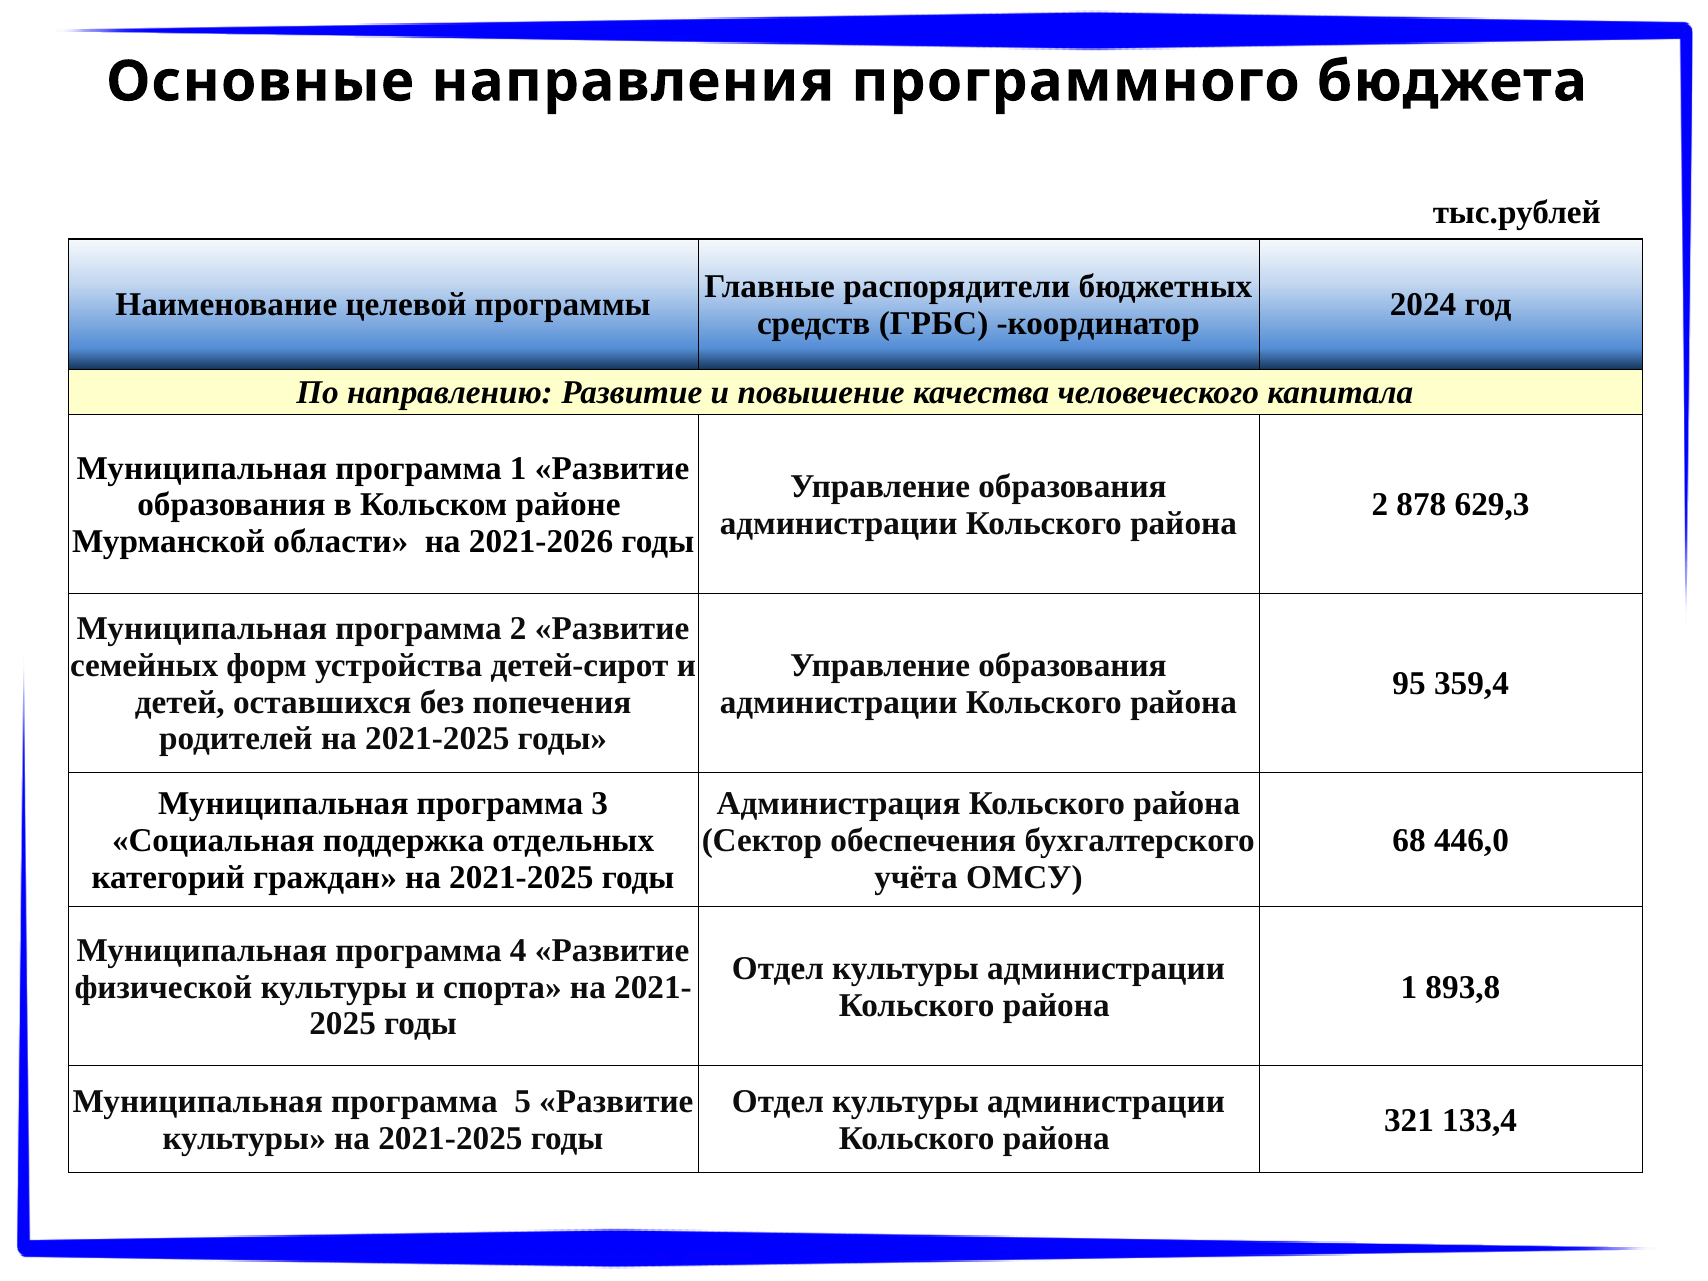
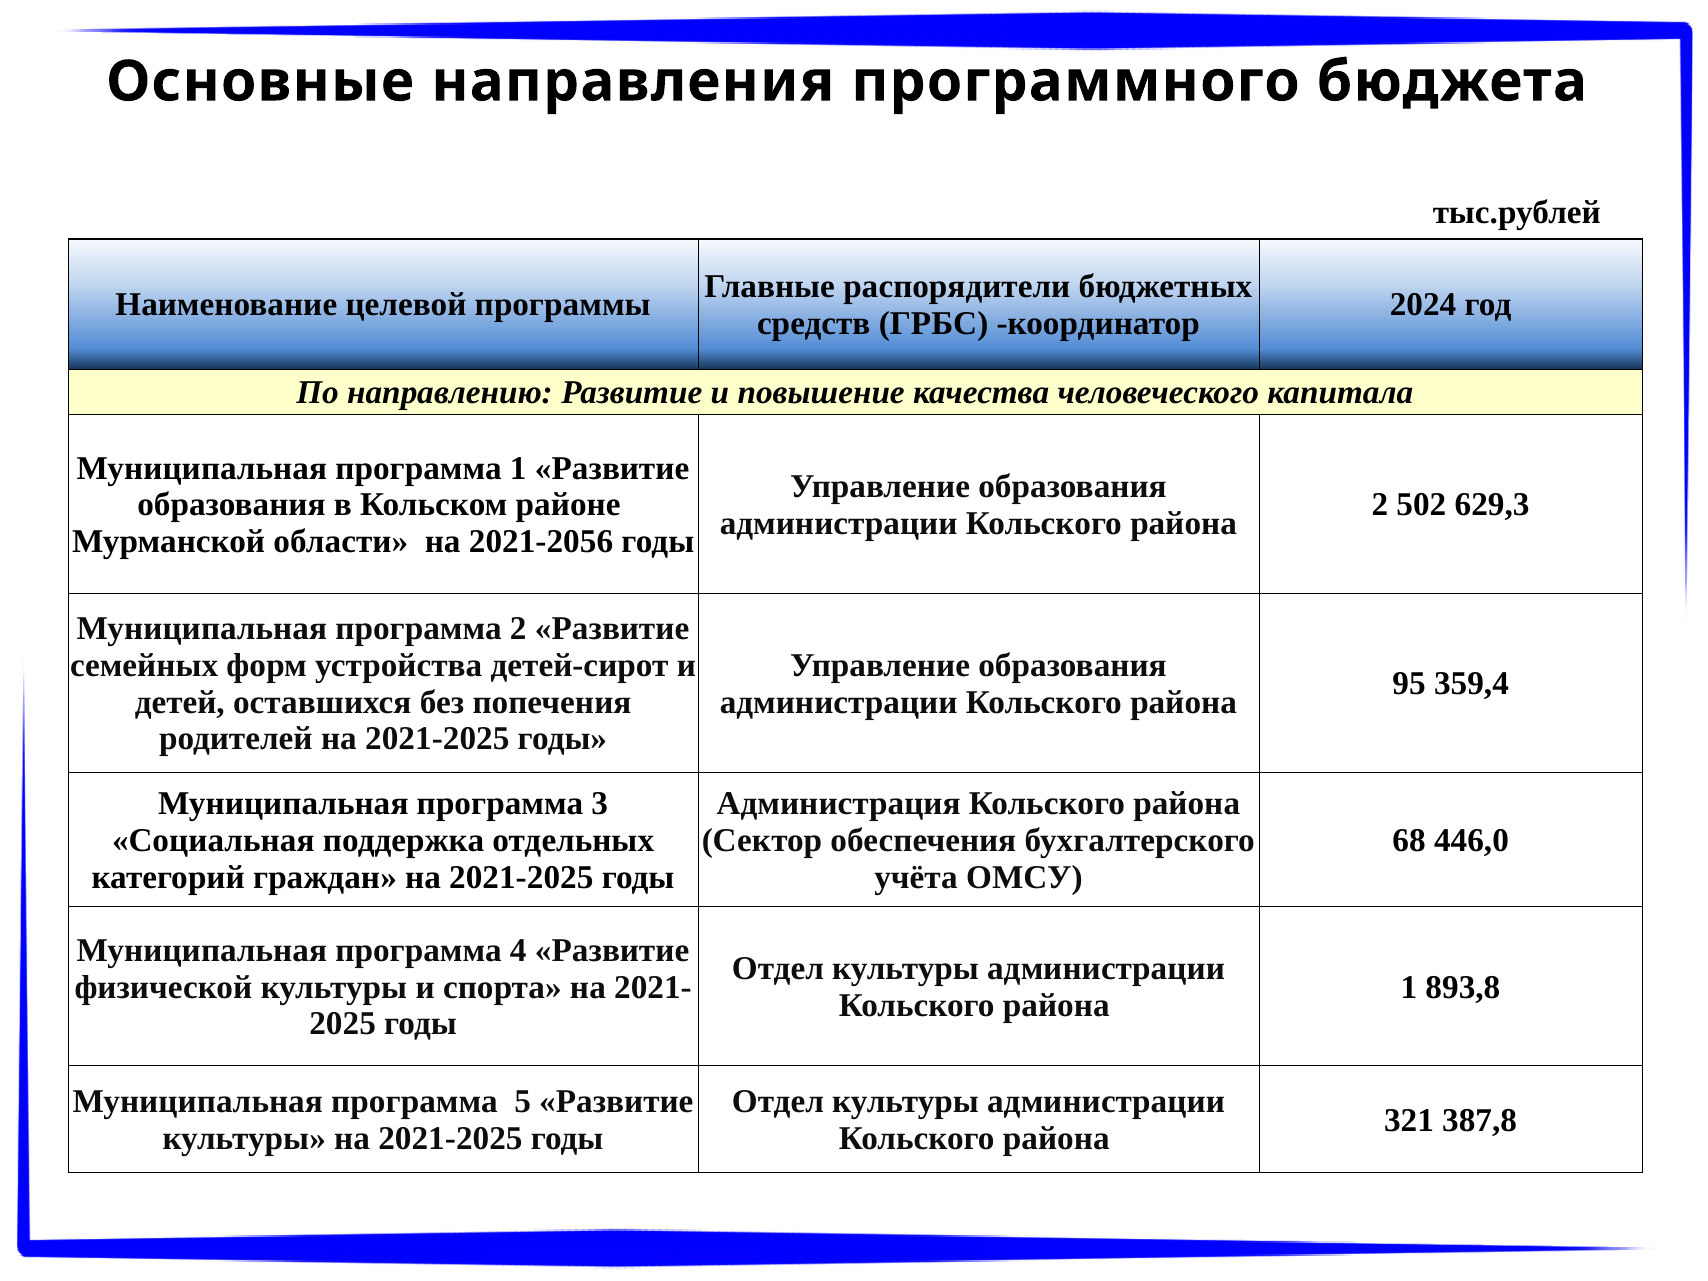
878: 878 -> 502
2021-2026: 2021-2026 -> 2021-2056
133,4: 133,4 -> 387,8
